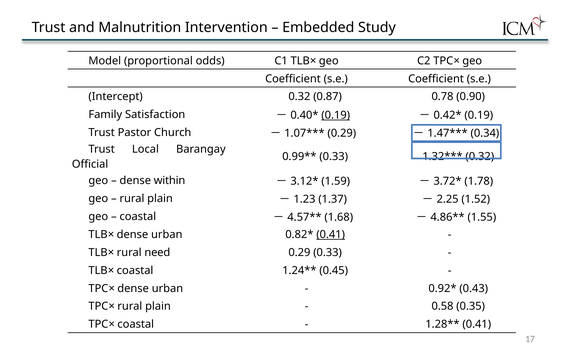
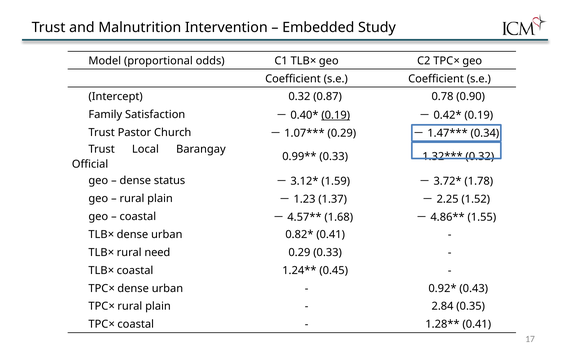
within: within -> status
0.41 at (331, 235) underline: present -> none
0.58: 0.58 -> 2.84
